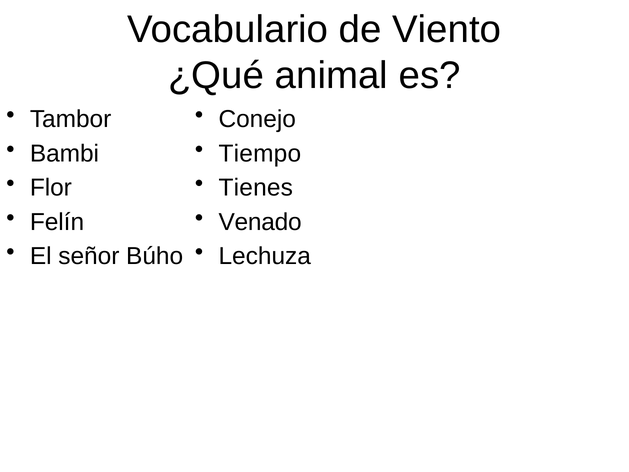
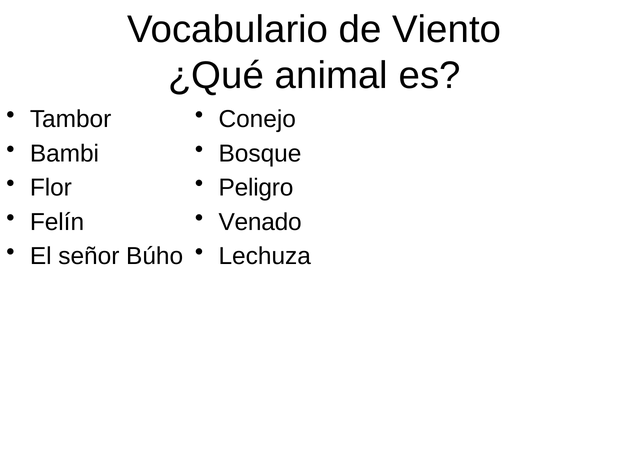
Tiempo: Tiempo -> Bosque
Tienes: Tienes -> Peligro
